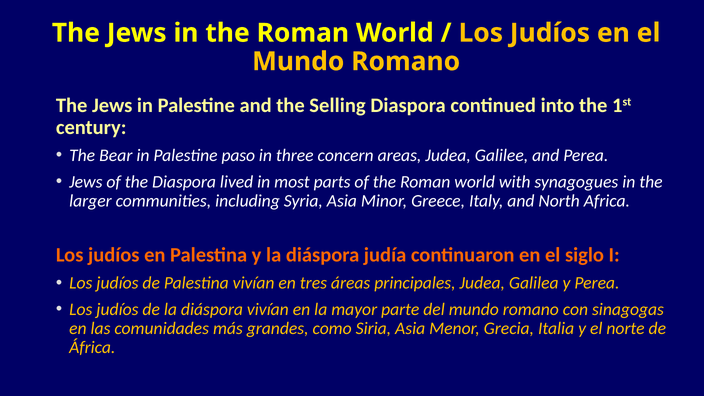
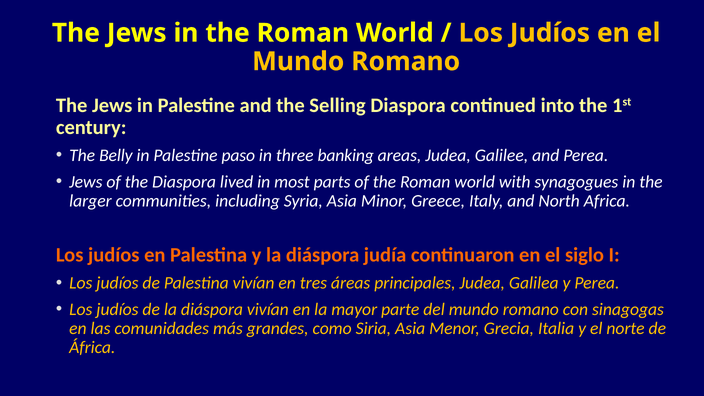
Bear: Bear -> Belly
concern: concern -> banking
